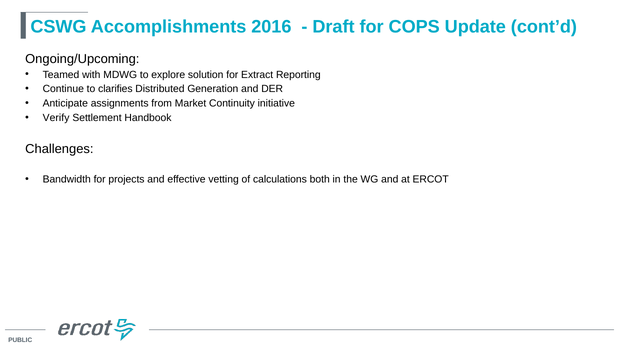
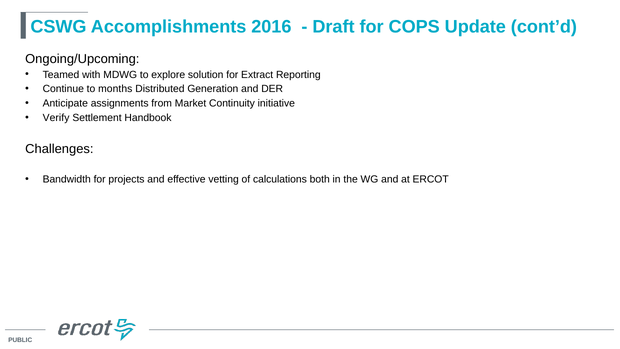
clarifies: clarifies -> months
